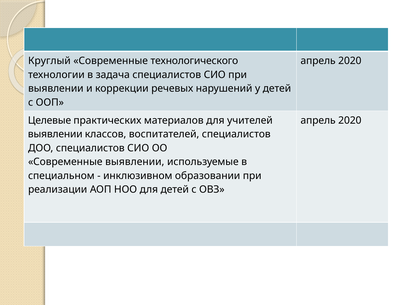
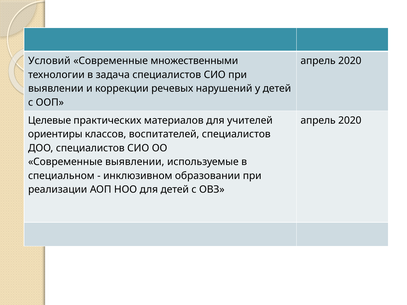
Круглый: Круглый -> Условий
технологического: технологического -> множественными
выявлении at (55, 134): выявлении -> ориентиры
